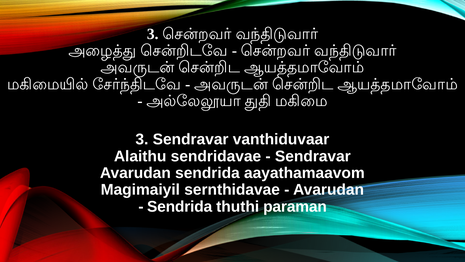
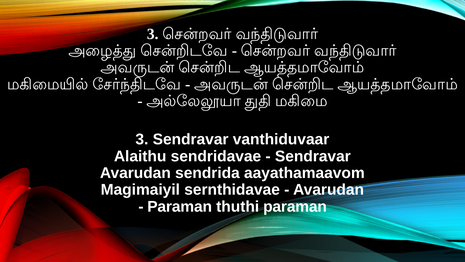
Sendrida at (180, 206): Sendrida -> Paraman
